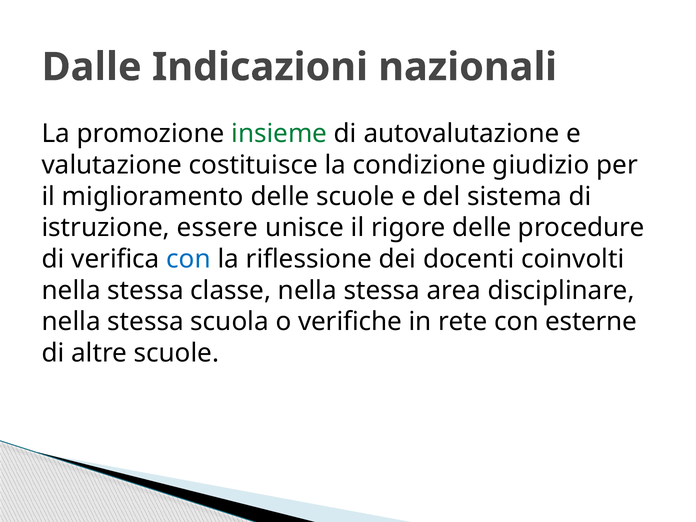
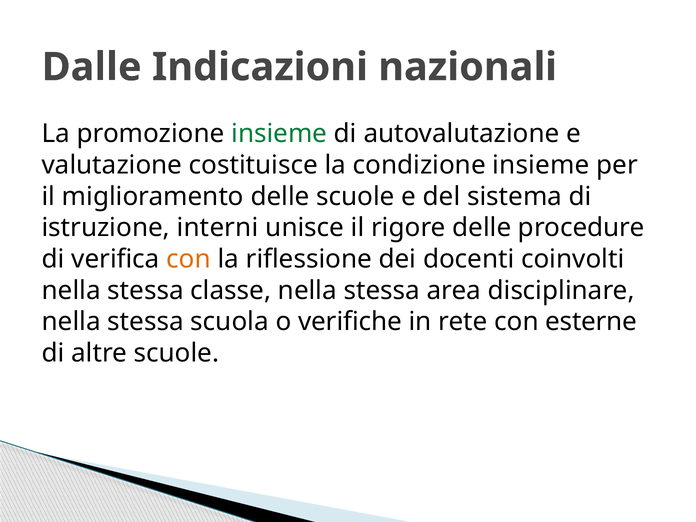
condizione giudizio: giudizio -> insieme
essere: essere -> interni
con at (189, 259) colour: blue -> orange
